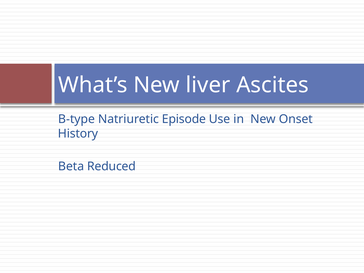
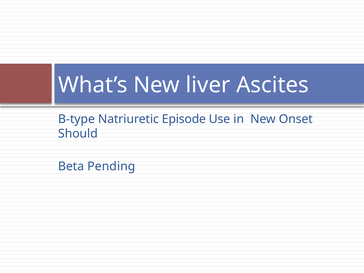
History: History -> Should
Reduced: Reduced -> Pending
